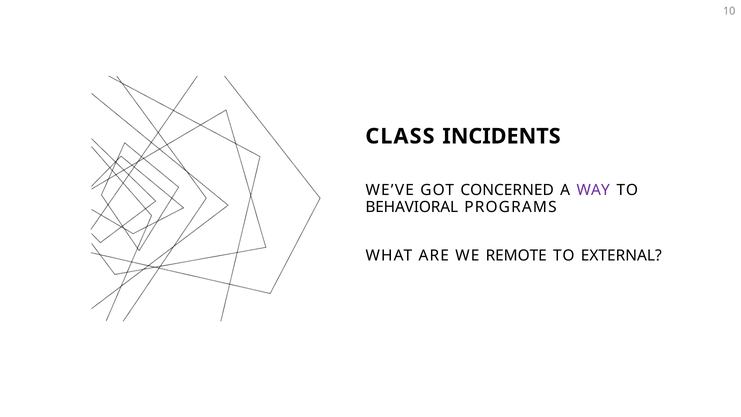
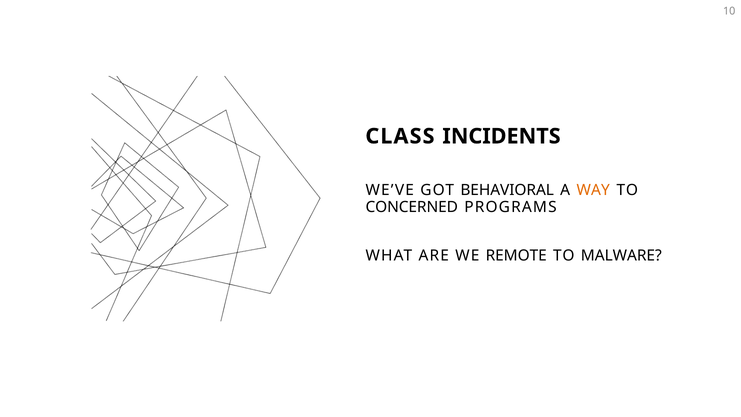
CONCERNED: CONCERNED -> BEHAVIORAL
WAY colour: purple -> orange
BEHAVIORAL: BEHAVIORAL -> CONCERNED
EXTERNAL: EXTERNAL -> MALWARE
